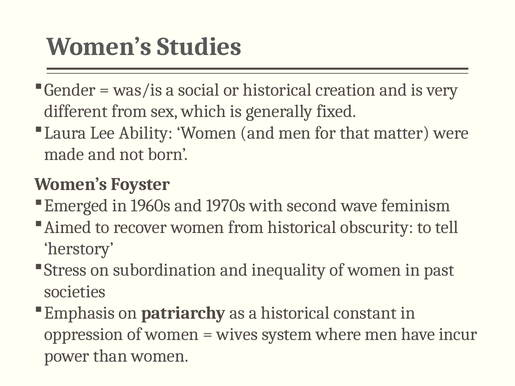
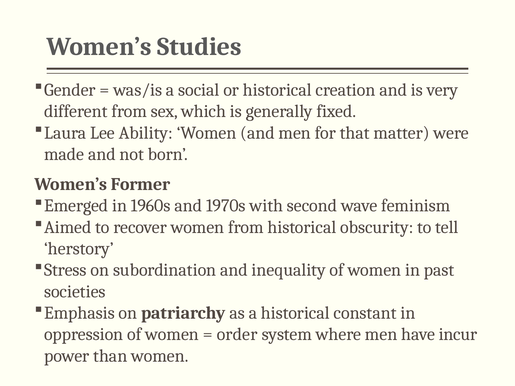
Foyster: Foyster -> Former
wives: wives -> order
